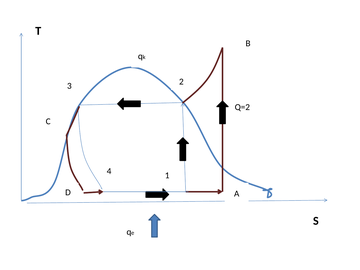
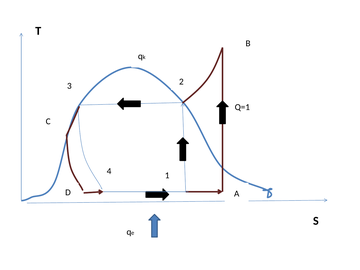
Q=2: Q=2 -> Q=1
